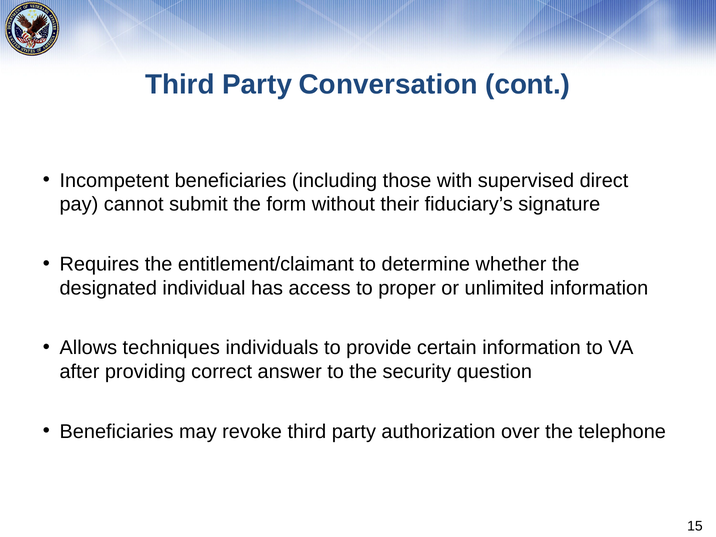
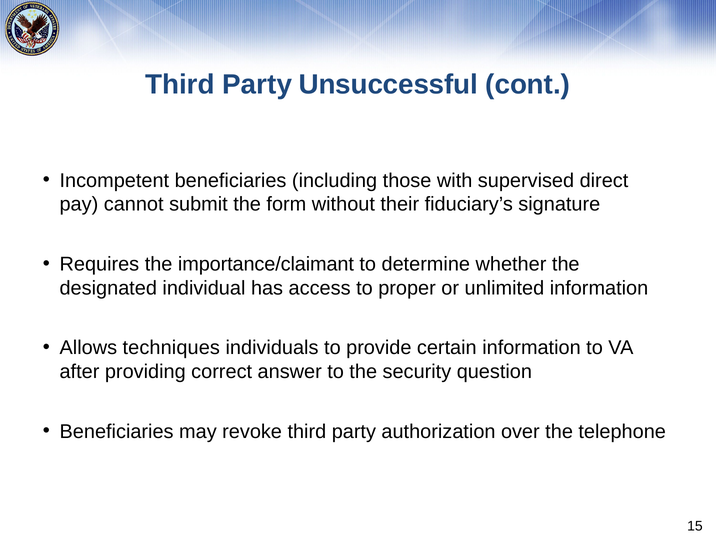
Conversation: Conversation -> Unsuccessful
entitlement/claimant: entitlement/claimant -> importance/claimant
